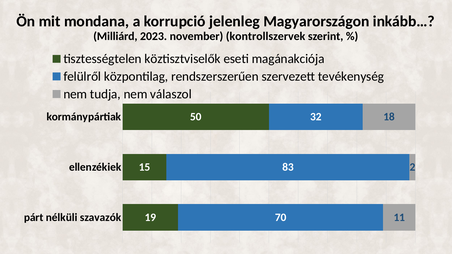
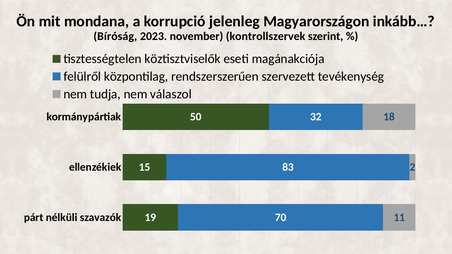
Milliárd: Milliárd -> Bíróság
